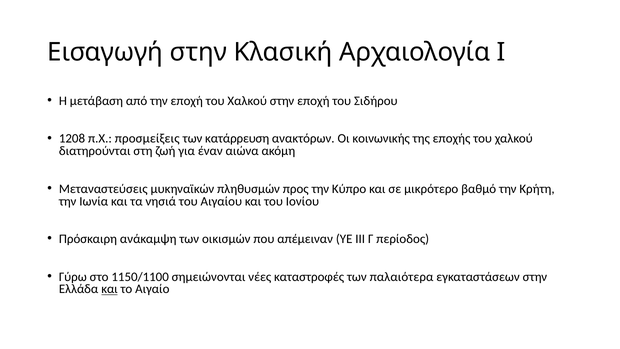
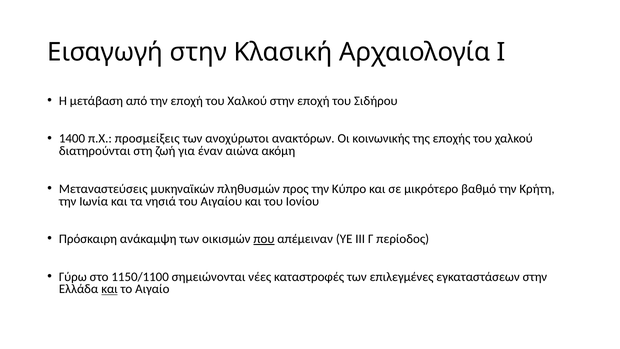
1208: 1208 -> 1400
κατάρρευση: κατάρρευση -> ανοχύρωτοι
που underline: none -> present
παλαιότερα: παλαιότερα -> επιλεγμένες
